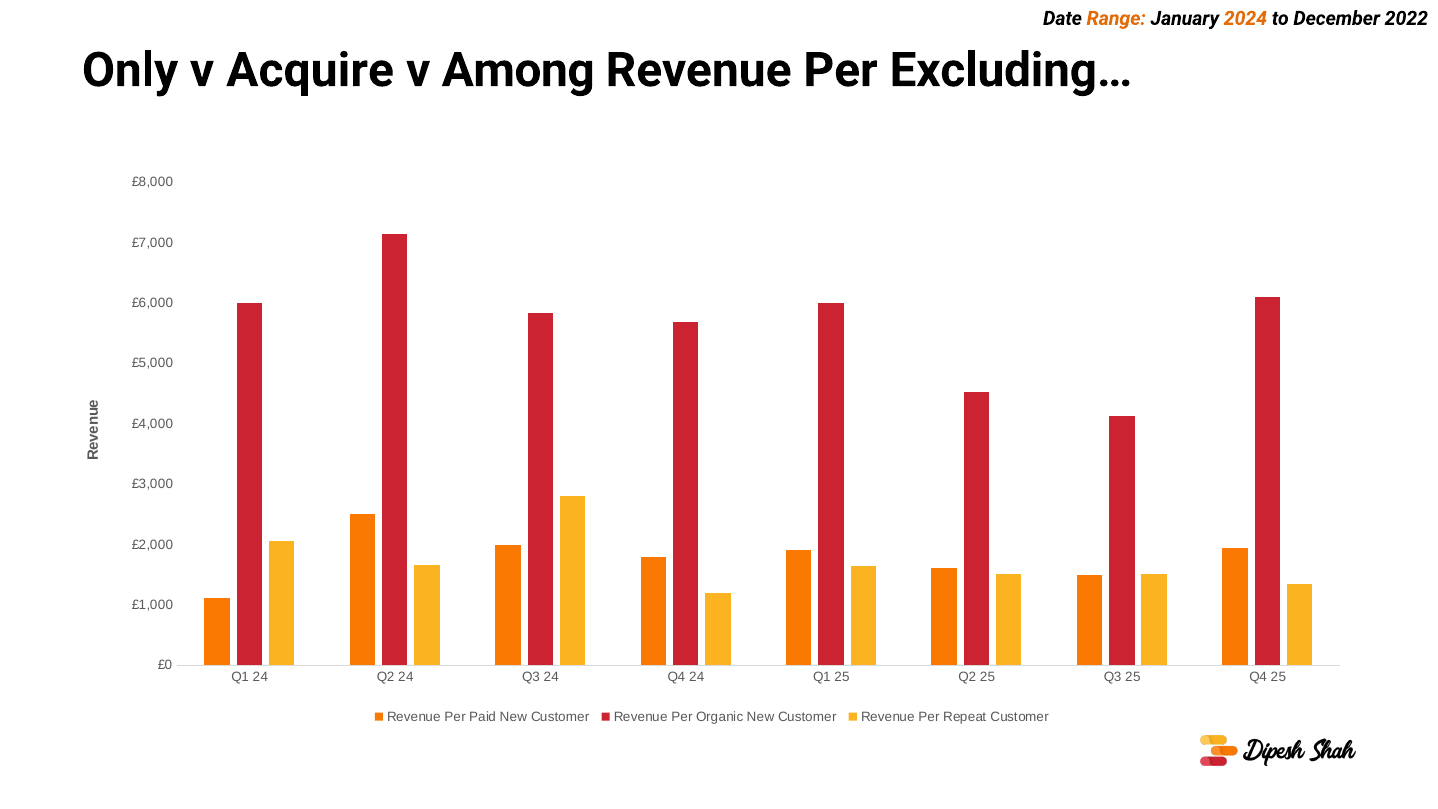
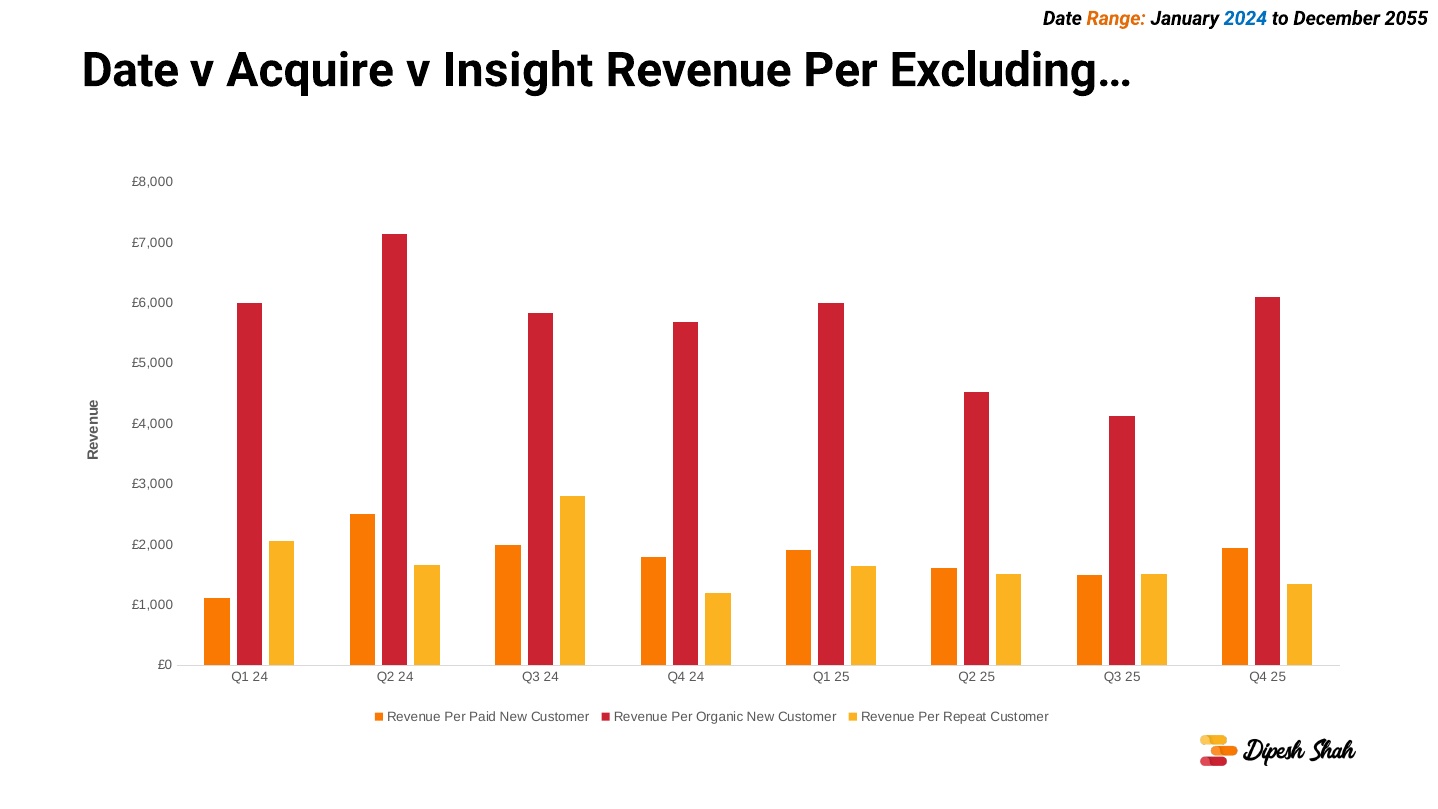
2024 colour: orange -> blue
2022: 2022 -> 2055
Only at (130, 70): Only -> Date
Among: Among -> Insight
